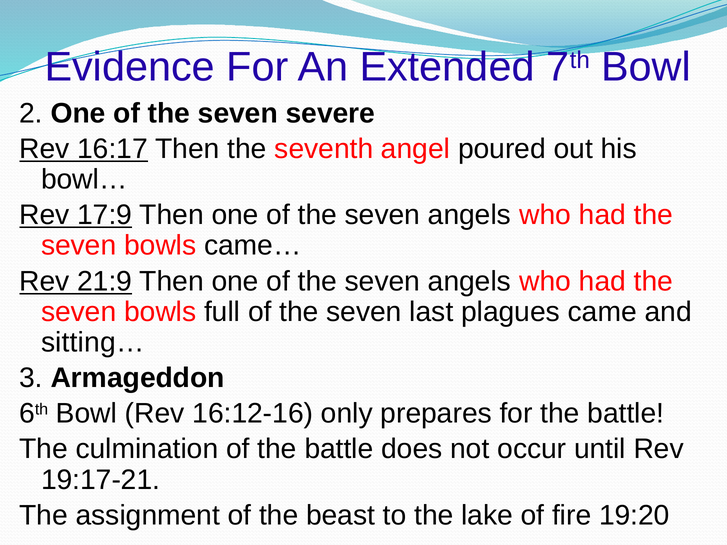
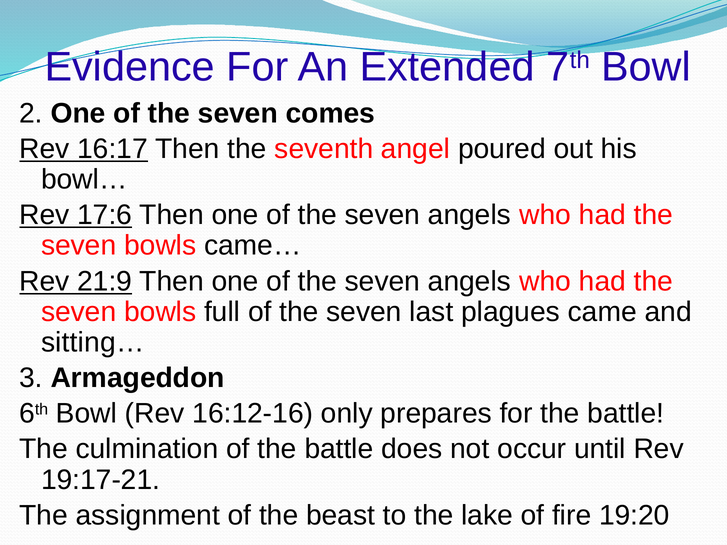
severe: severe -> comes
17:9: 17:9 -> 17:6
